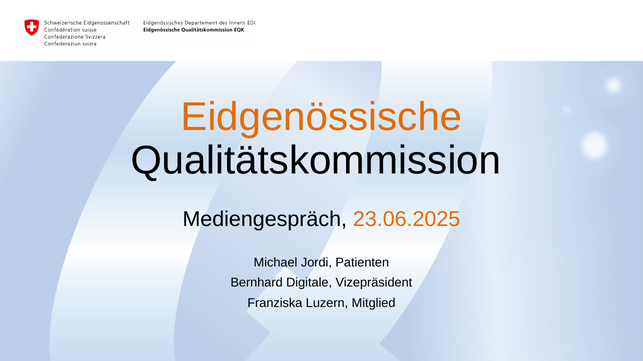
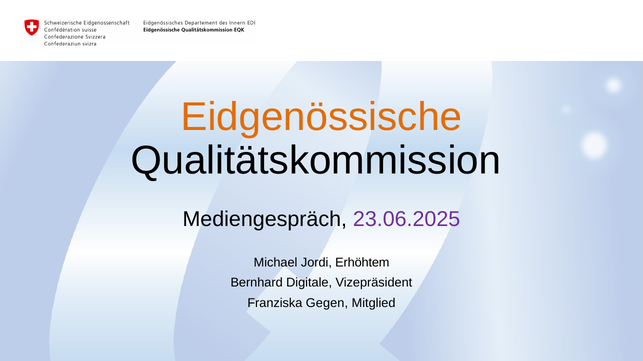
23.06.2025 colour: orange -> purple
Patienten: Patienten -> Erhöhtem
Luzern: Luzern -> Gegen
